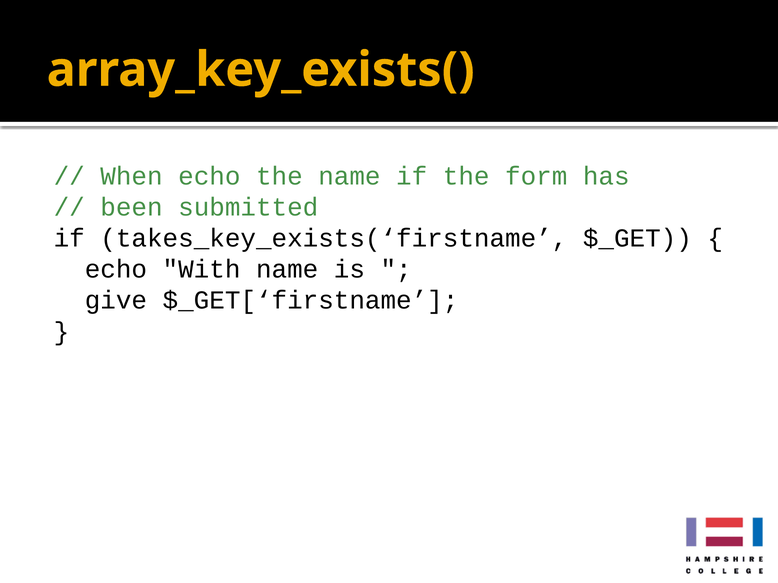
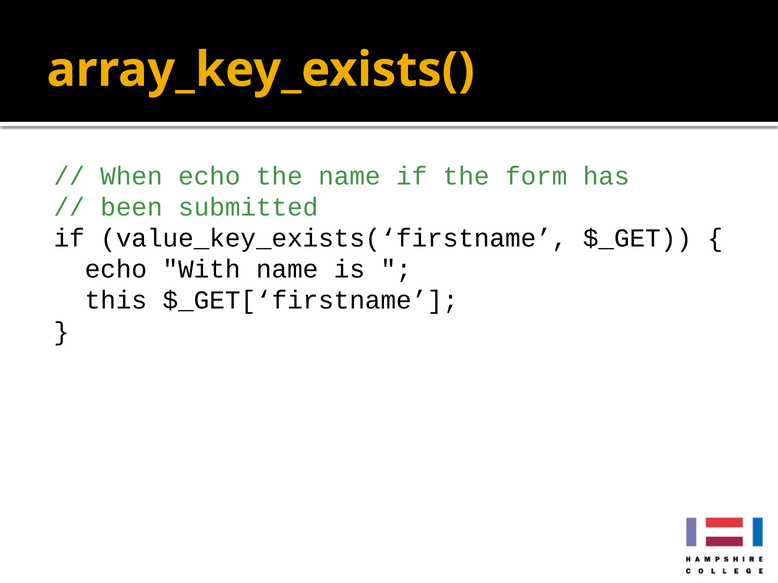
takes_key_exists(‘firstname: takes_key_exists(‘firstname -> value_key_exists(‘firstname
give: give -> this
